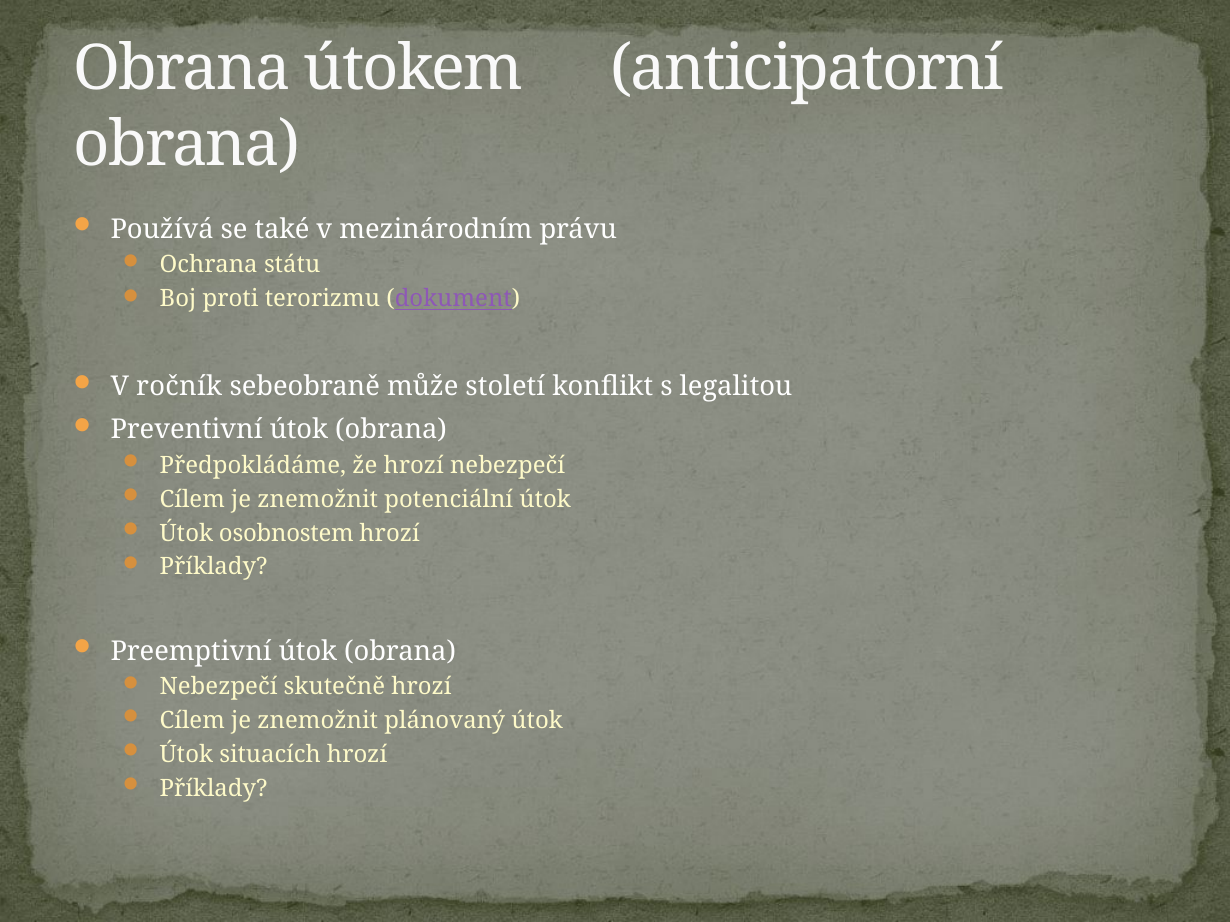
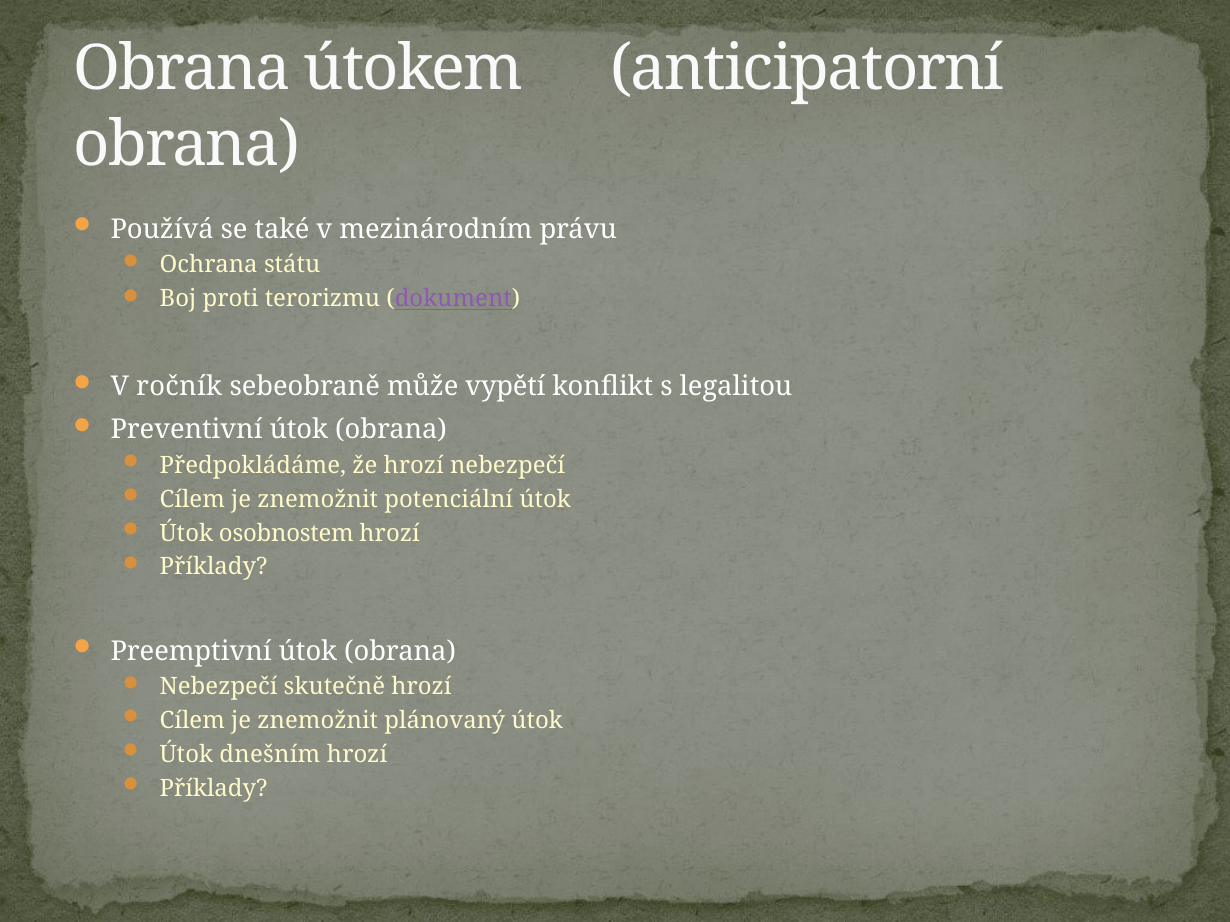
století: století -> vypětí
situacích: situacích -> dnešním
